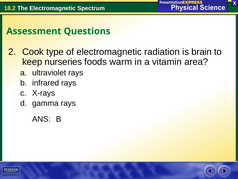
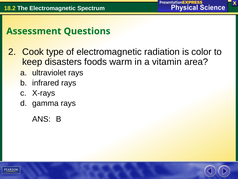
brain: brain -> color
nurseries: nurseries -> disasters
